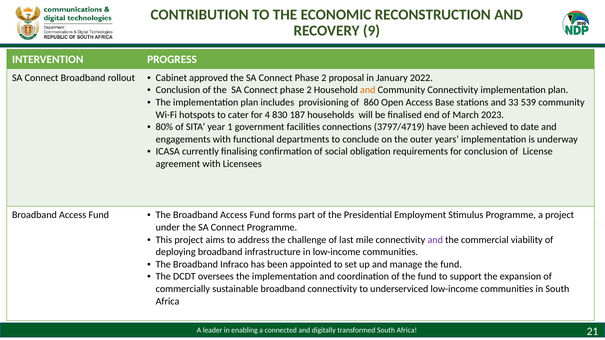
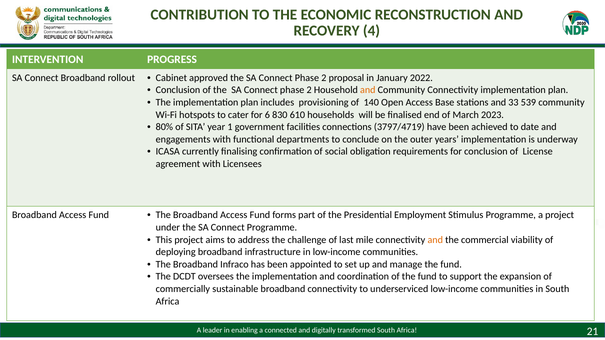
9: 9 -> 4
860: 860 -> 140
4: 4 -> 6
187: 187 -> 610
and at (435, 240) colour: purple -> orange
